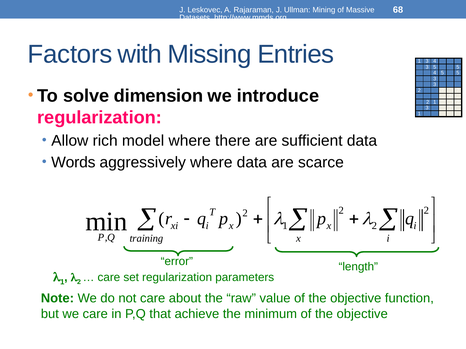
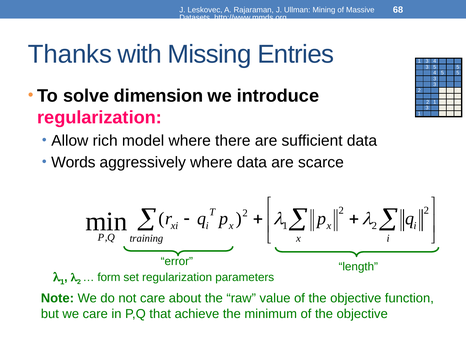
Factors: Factors -> Thanks
care at (109, 278): care -> form
